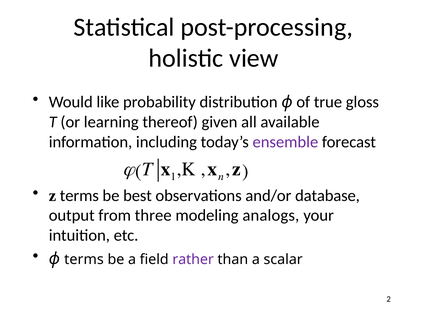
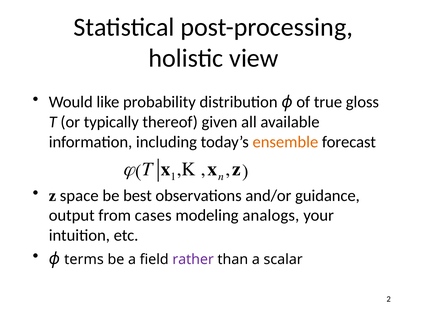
learning: learning -> typically
ensemble colour: purple -> orange
z terms: terms -> space
database: database -> guidance
three: three -> cases
